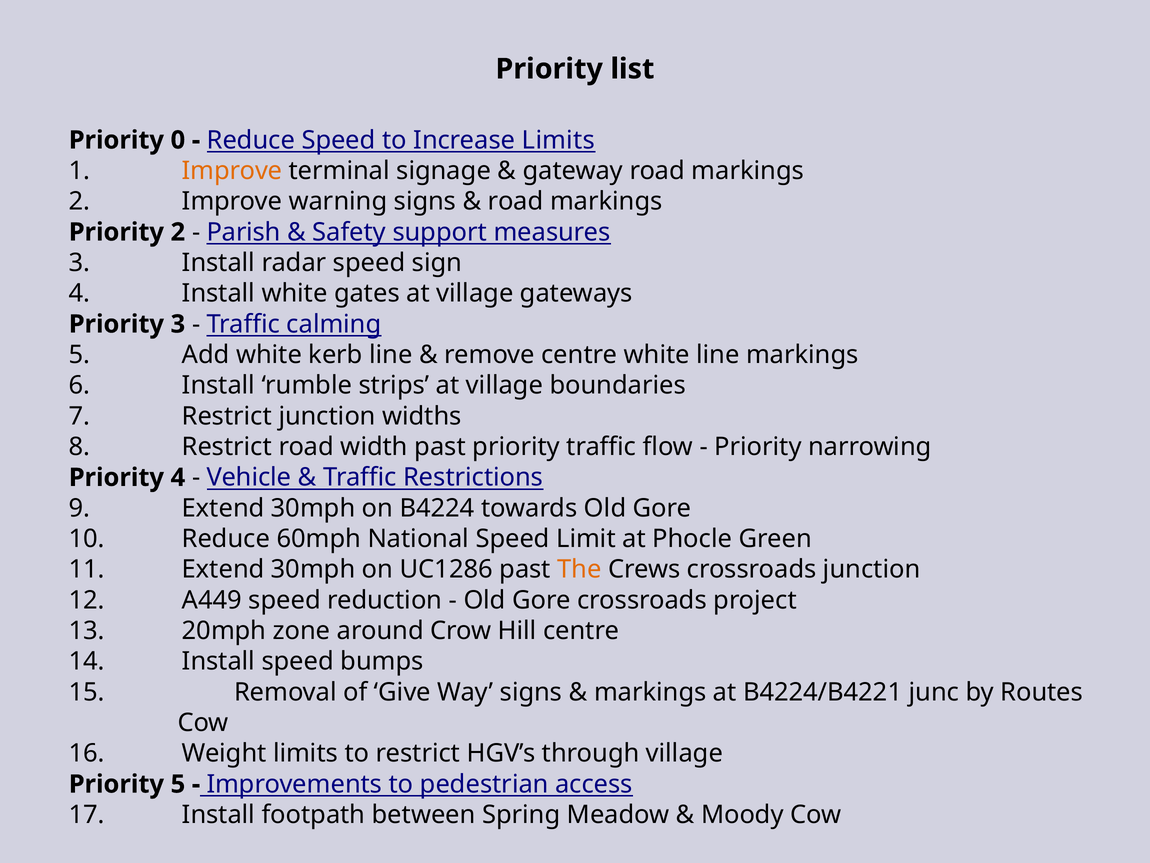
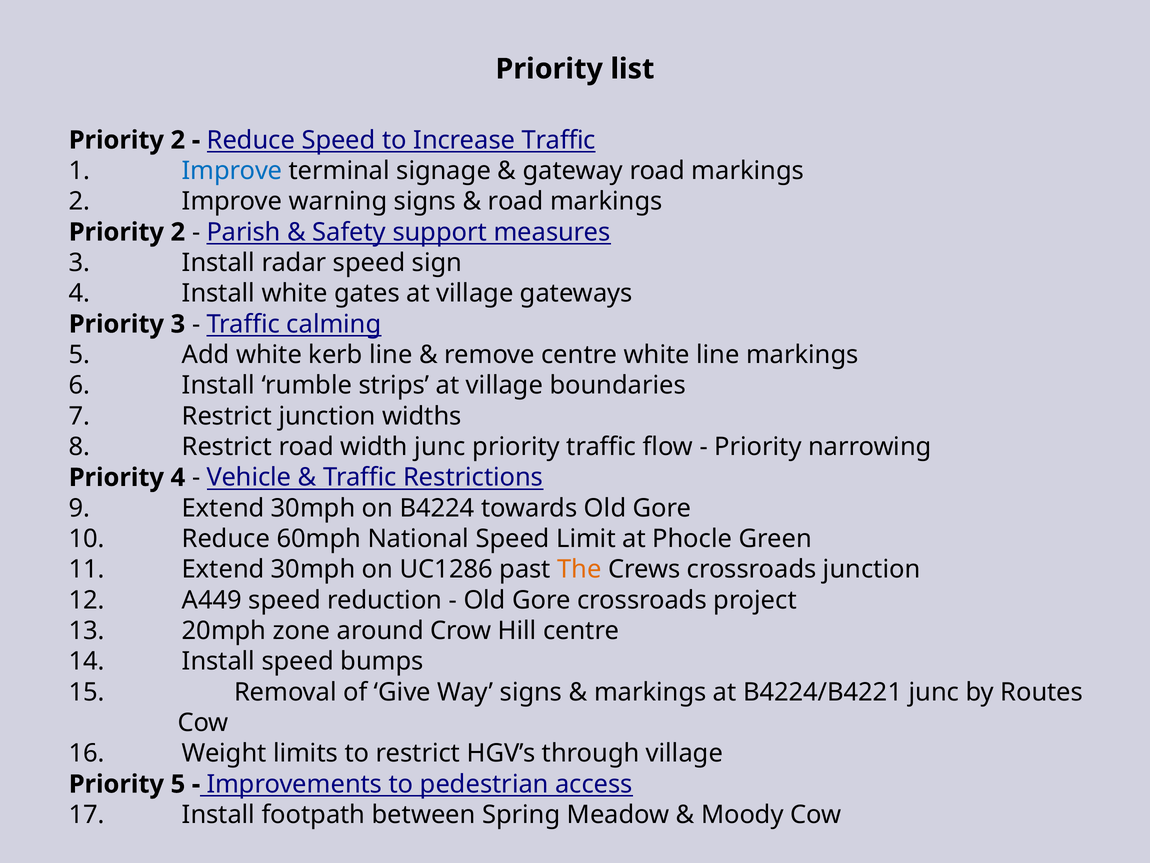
0 at (178, 140): 0 -> 2
Increase Limits: Limits -> Traffic
Improve at (232, 171) colour: orange -> blue
width past: past -> junc
